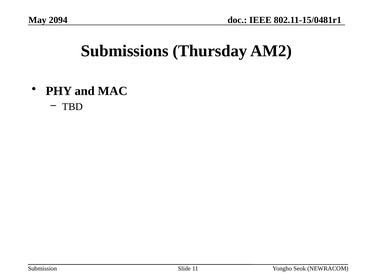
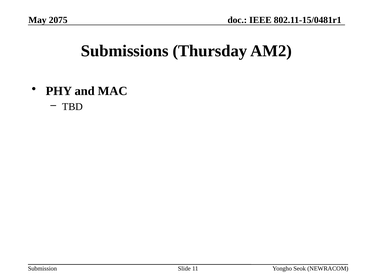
2094: 2094 -> 2075
